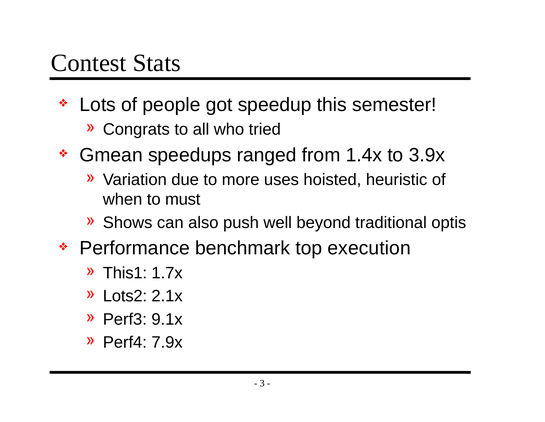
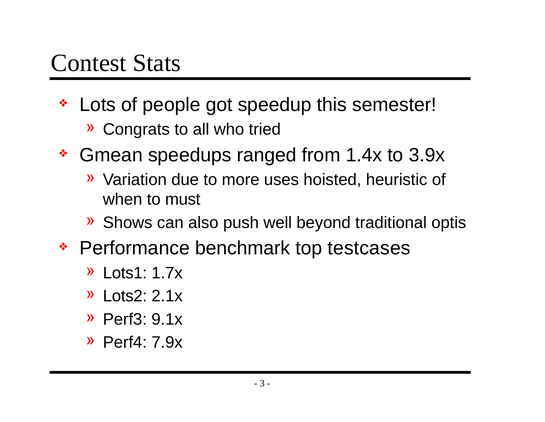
execution: execution -> testcases
This1: This1 -> Lots1
